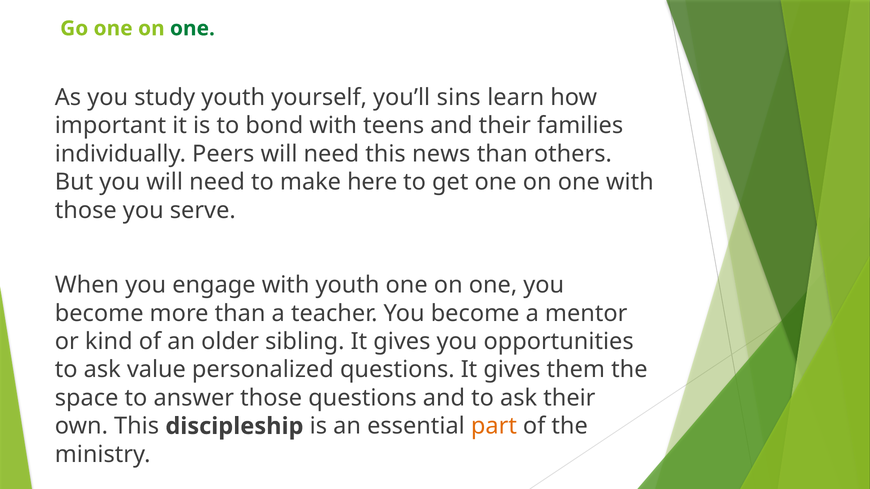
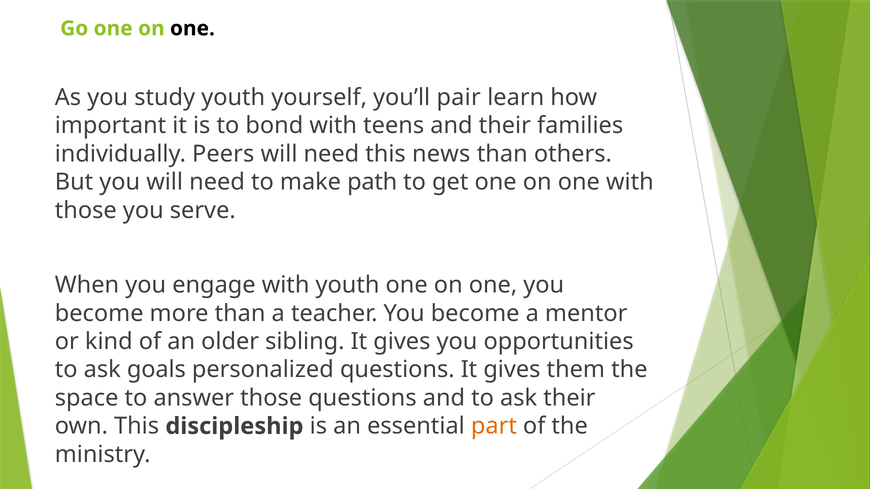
one at (192, 28) colour: green -> black
sins: sins -> pair
here: here -> path
value: value -> goals
